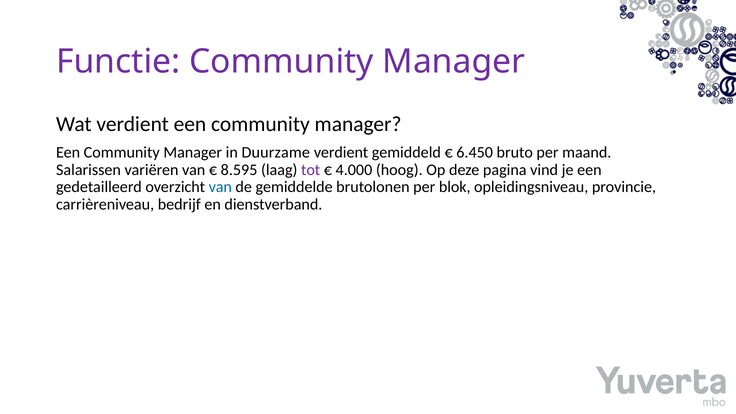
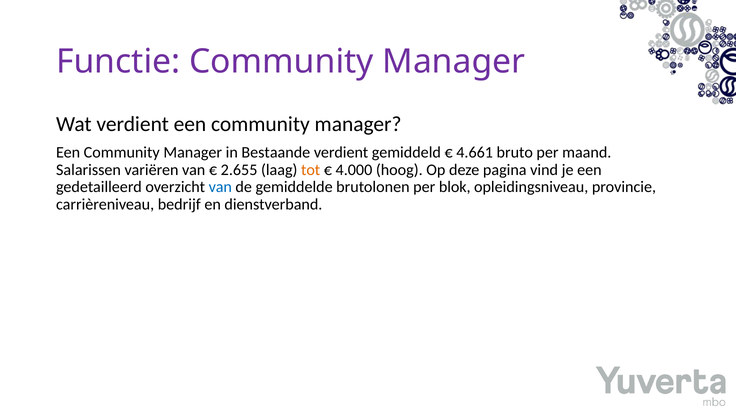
Duurzame: Duurzame -> Bestaande
6.450: 6.450 -> 4.661
8.595: 8.595 -> 2.655
tot colour: purple -> orange
